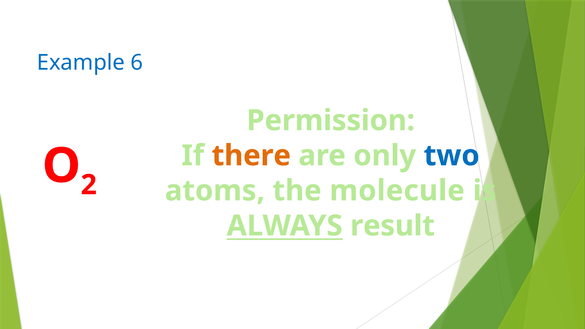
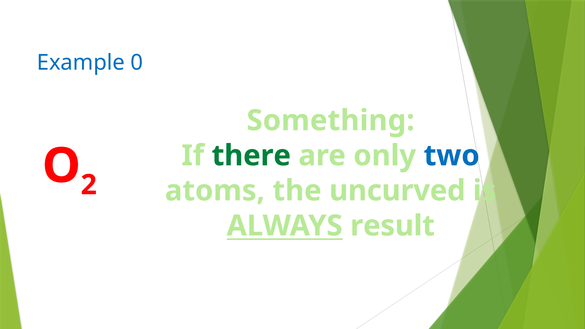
6: 6 -> 0
Permission: Permission -> Something
there colour: orange -> green
molecule: molecule -> uncurved
